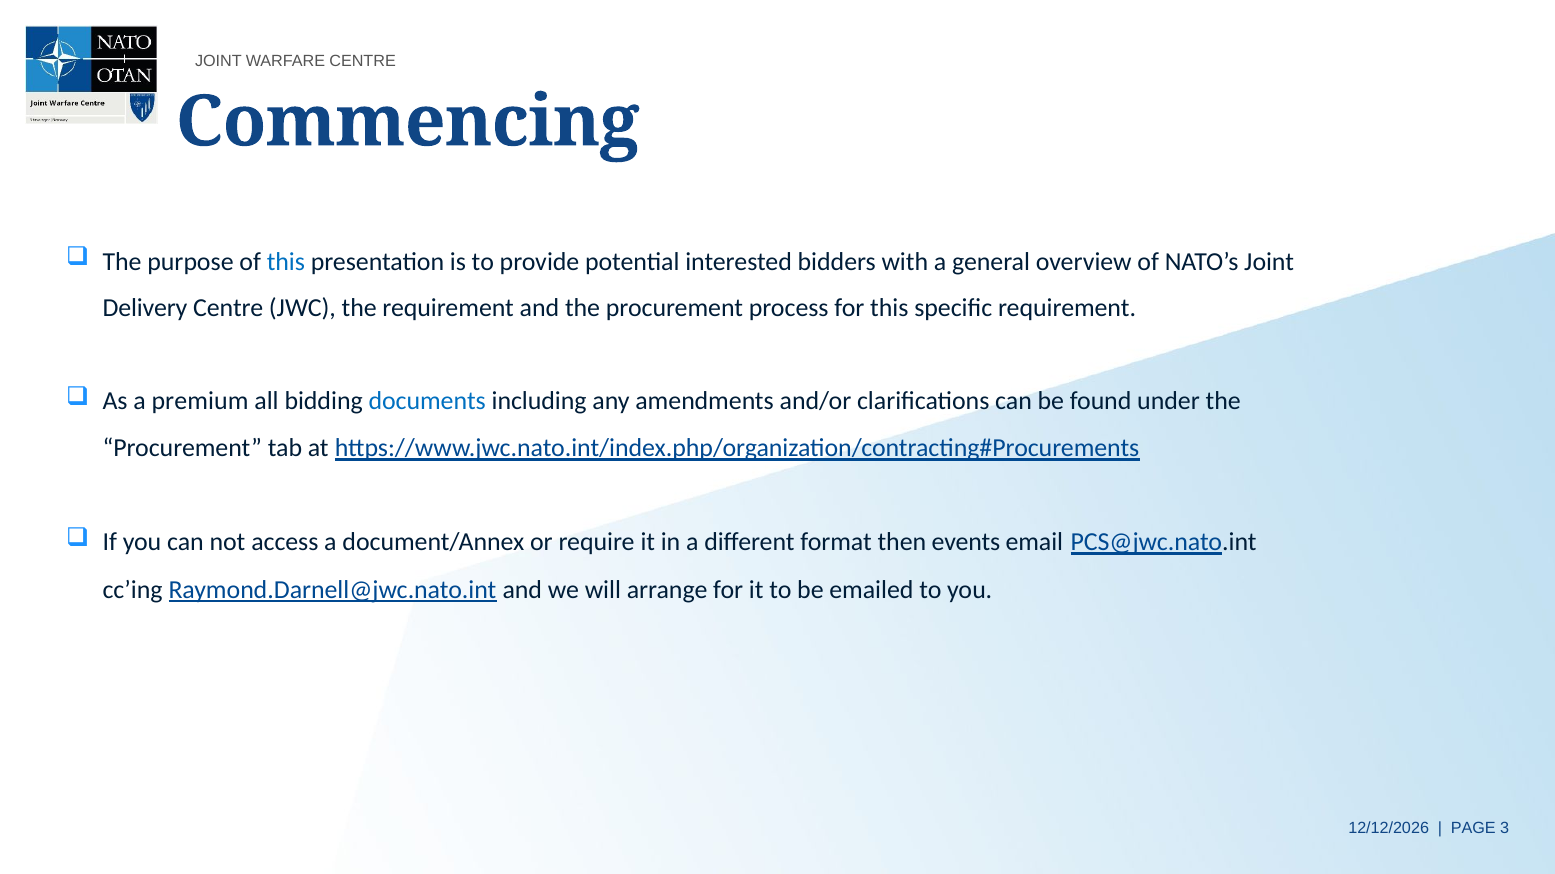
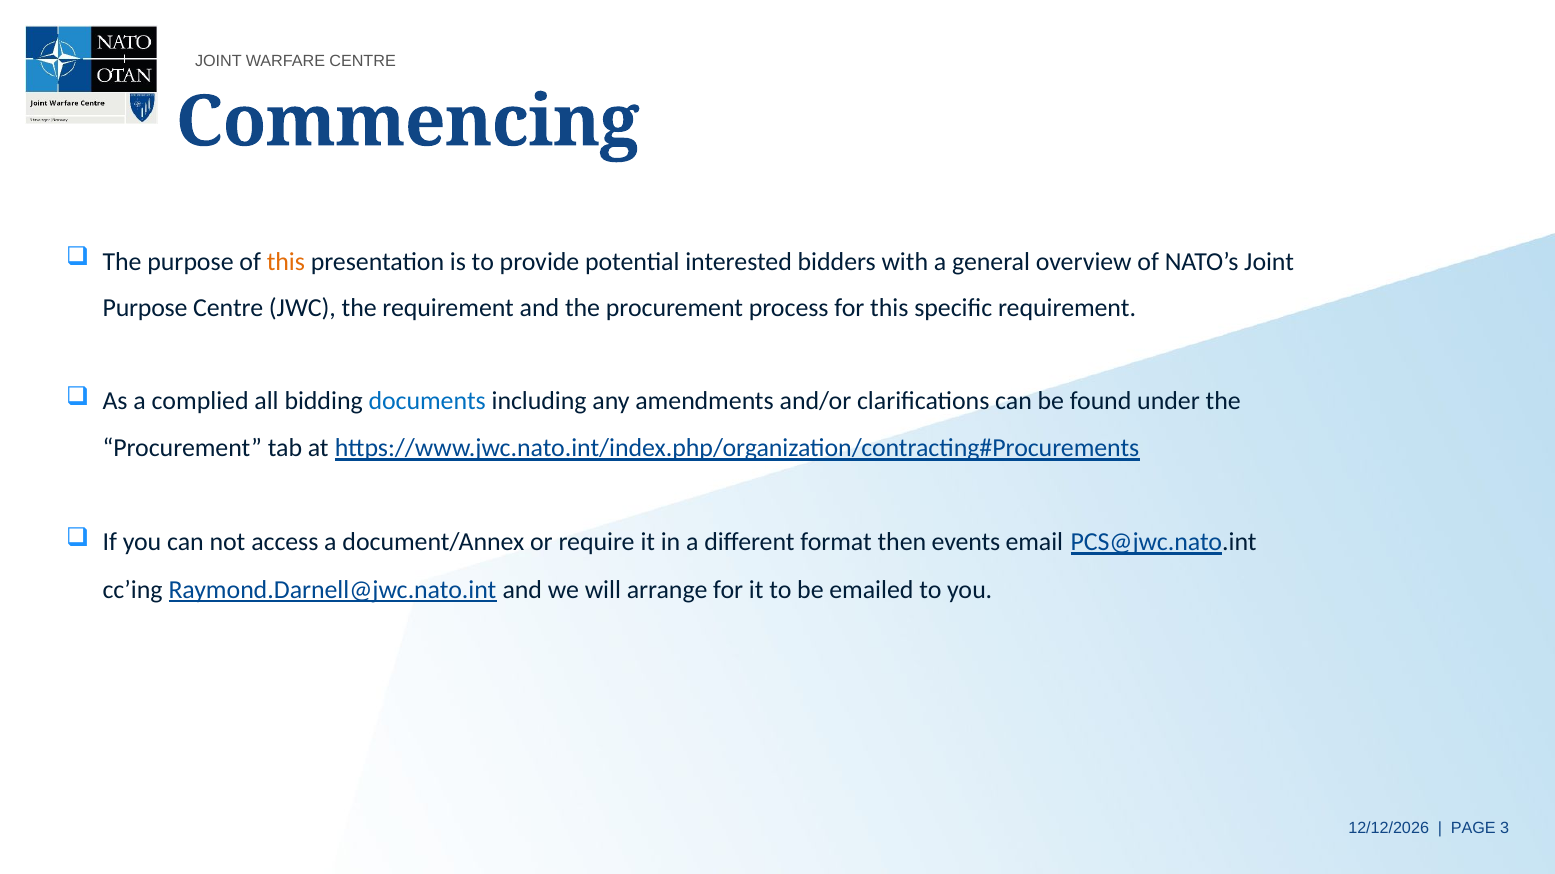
this at (286, 262) colour: blue -> orange
Delivery at (145, 308): Delivery -> Purpose
premium: premium -> complied
